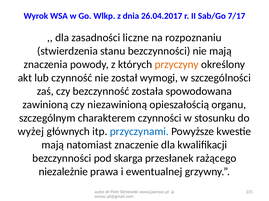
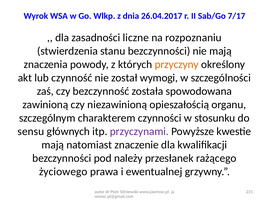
wyżej: wyżej -> sensu
przyczynami colour: blue -> purple
skarga: skarga -> należy
niezależnie: niezależnie -> życiowego
